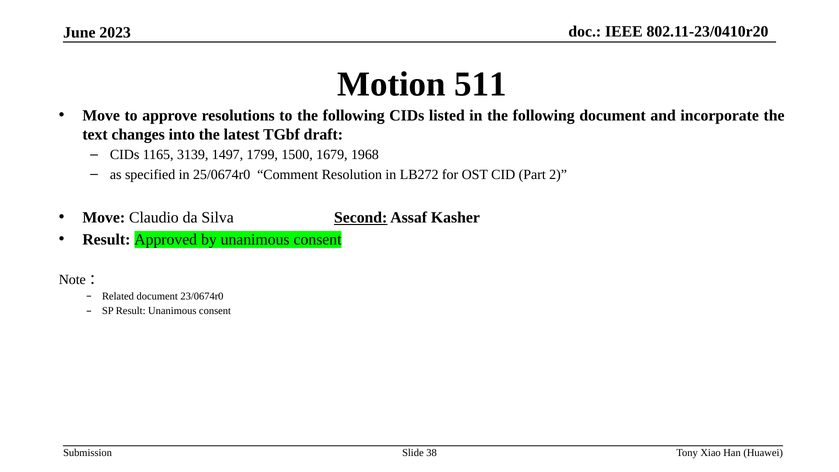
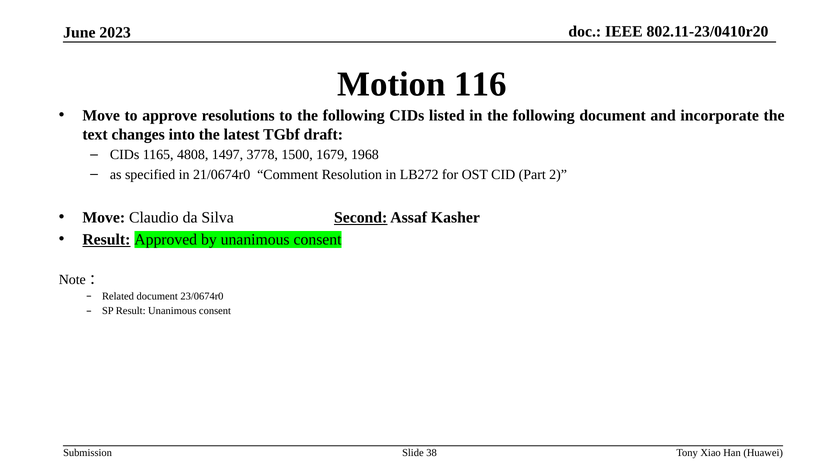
511: 511 -> 116
3139: 3139 -> 4808
1799: 1799 -> 3778
25/0674r0: 25/0674r0 -> 21/0674r0
Result at (106, 240) underline: none -> present
